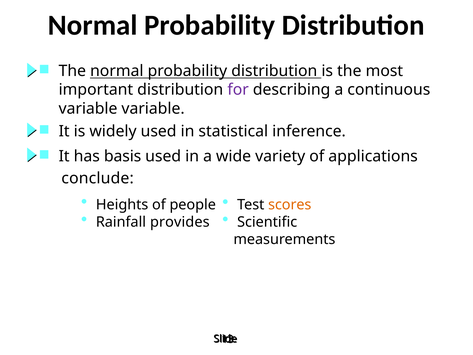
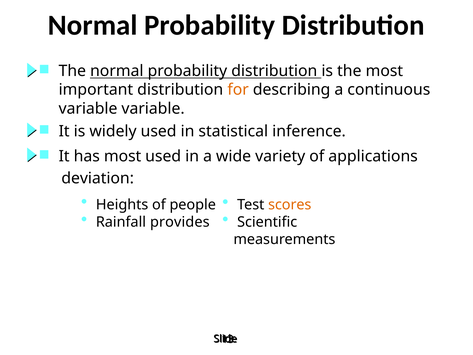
for colour: purple -> orange
has basis: basis -> most
conclude: conclude -> deviation
